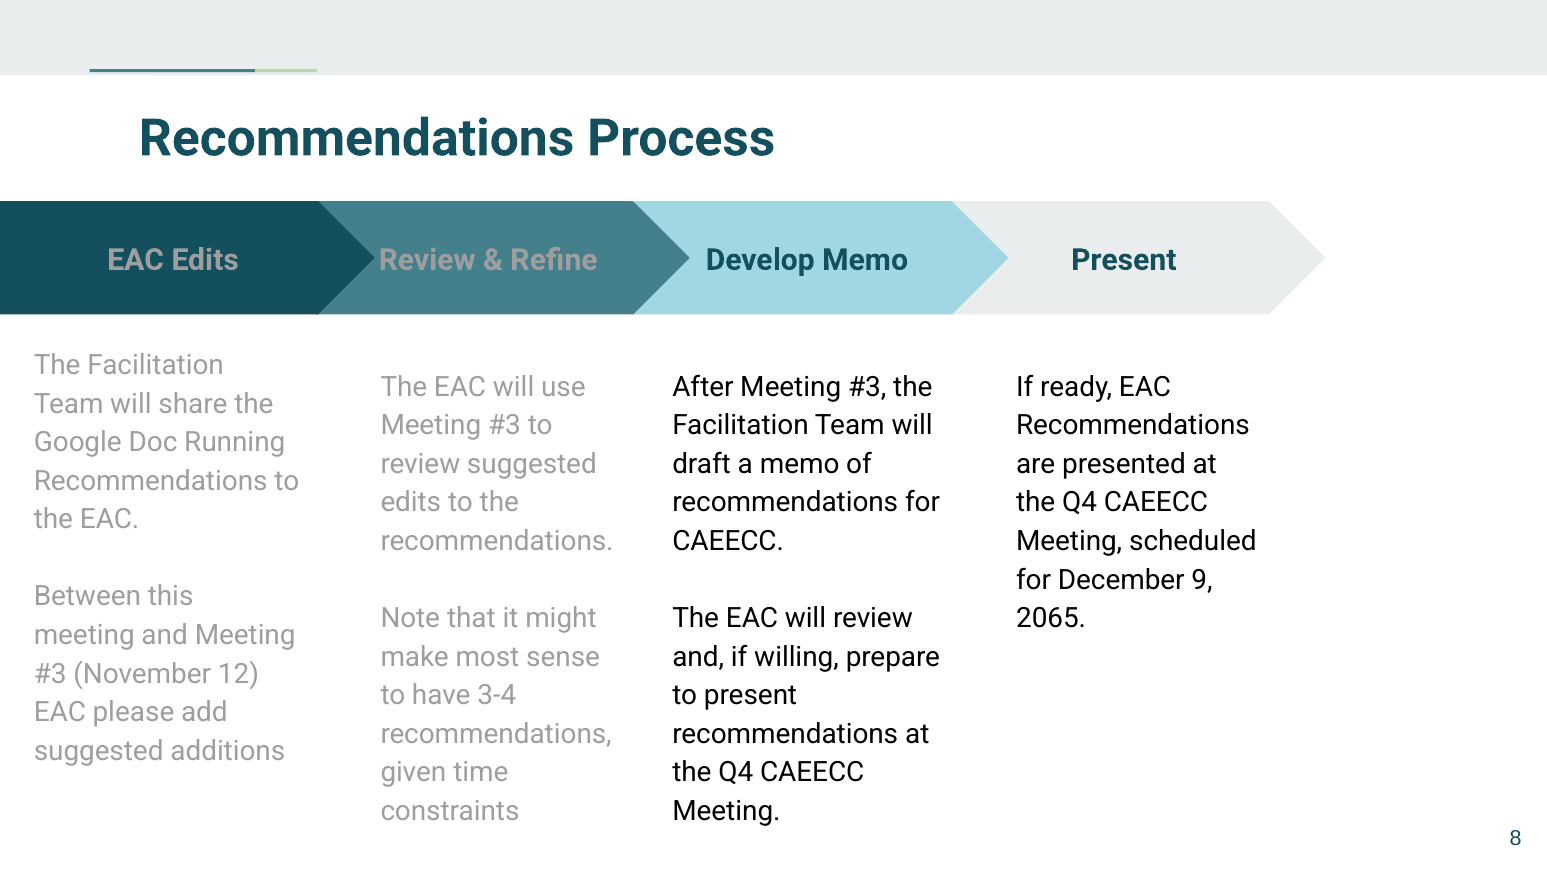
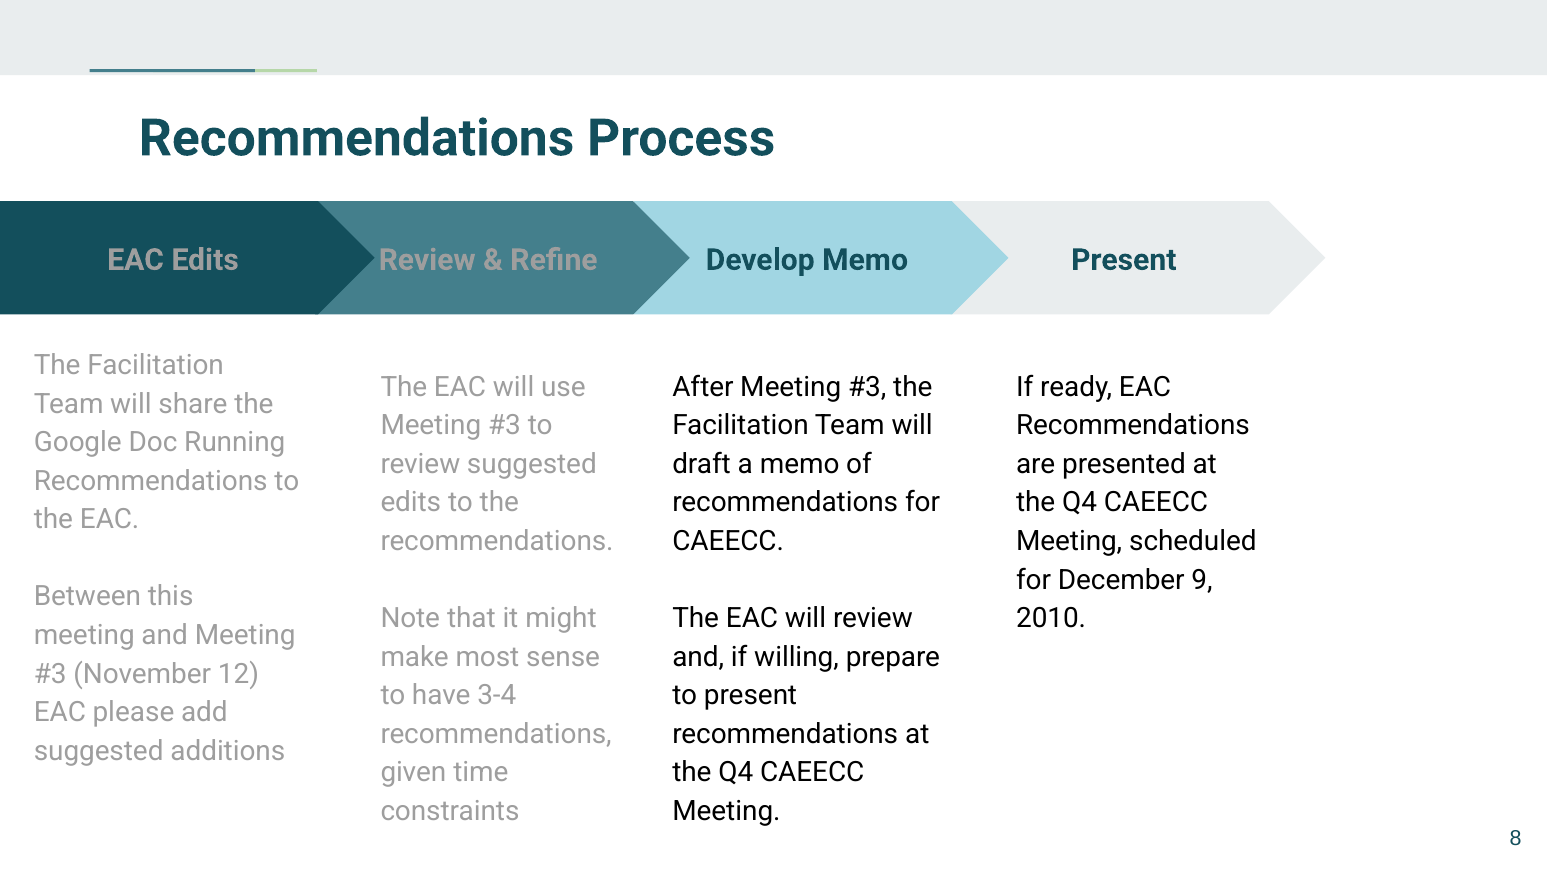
2065: 2065 -> 2010
